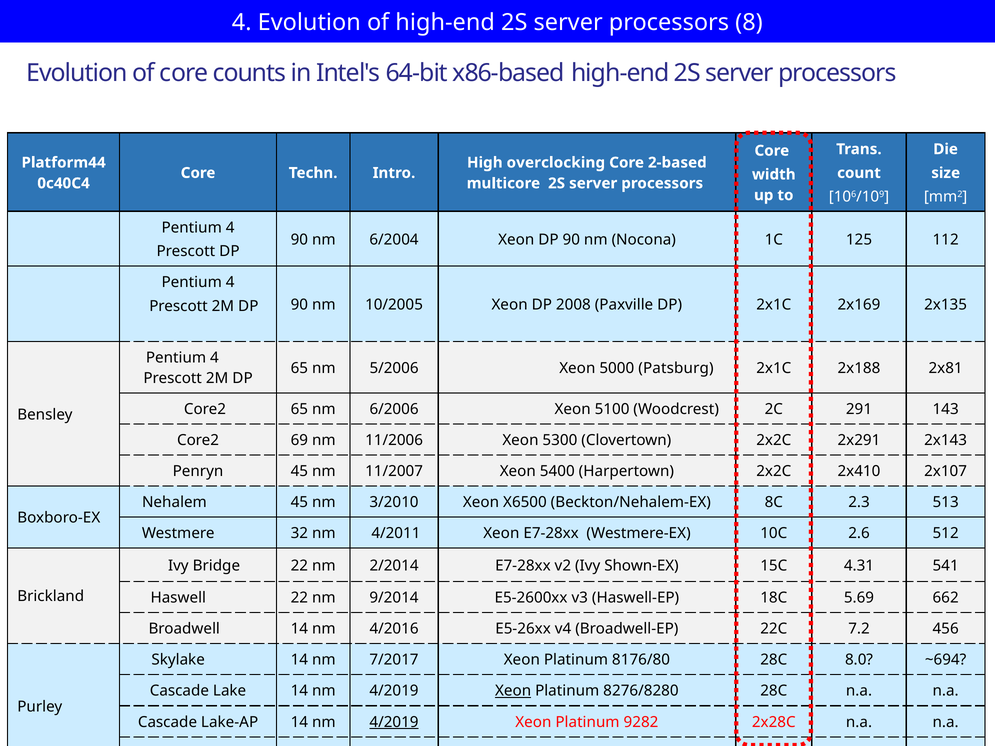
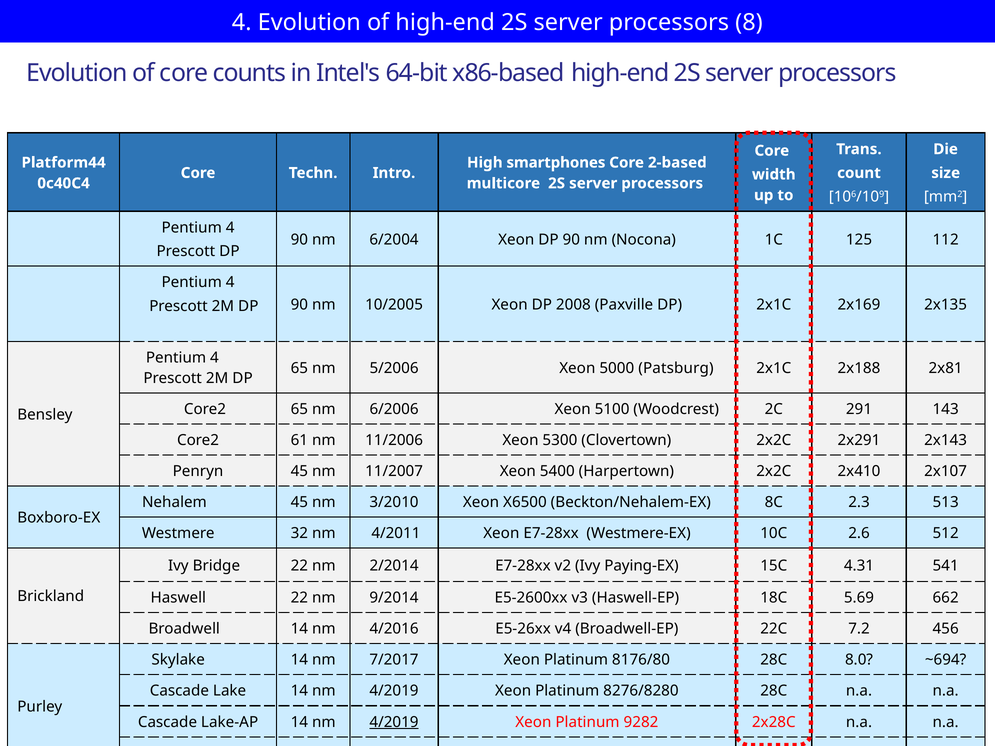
overclocking: overclocking -> smartphones
69: 69 -> 61
Shown-EX: Shown-EX -> Paying-EX
Xeon at (513, 691) underline: present -> none
